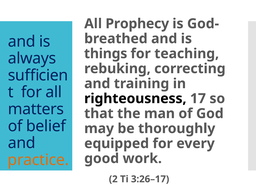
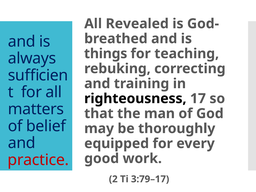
Prophecy: Prophecy -> Revealed
practice colour: orange -> red
3:26–17: 3:26–17 -> 3:79–17
